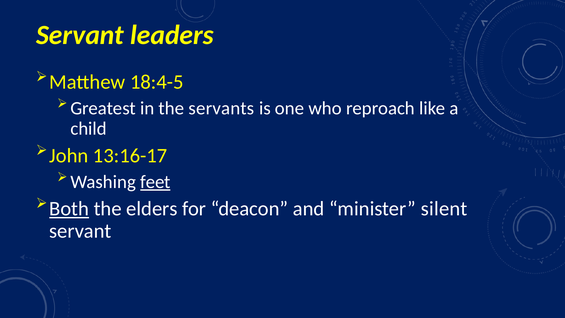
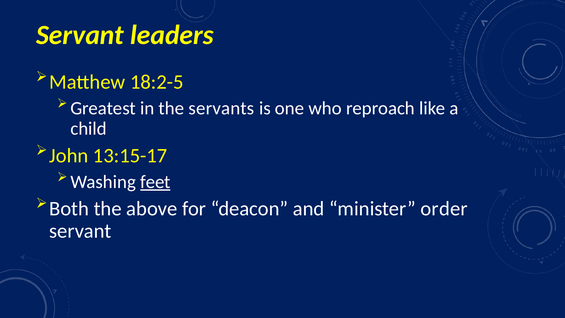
18:4-5: 18:4-5 -> 18:2-5
13:16-17: 13:16-17 -> 13:15-17
Both underline: present -> none
elders: elders -> above
silent: silent -> order
